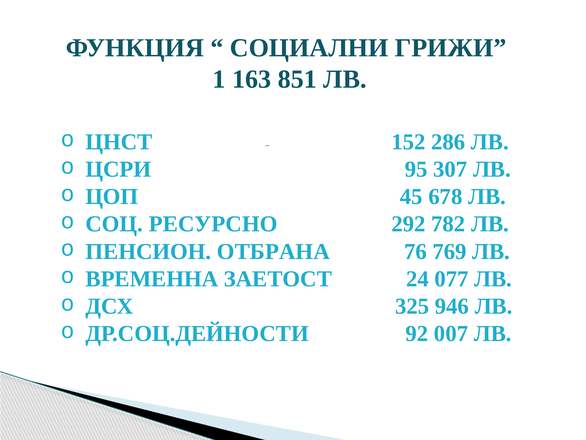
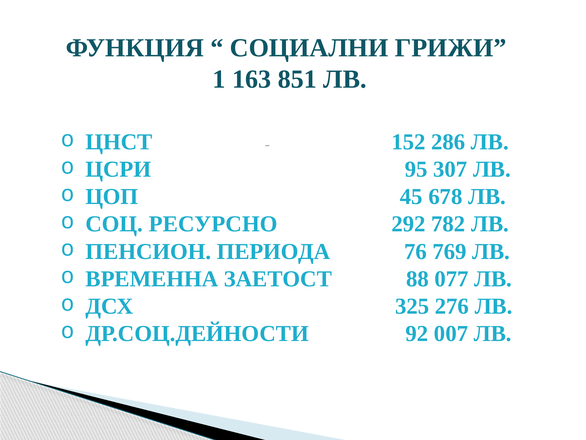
ОТБРАНА: ОТБРАНА -> ПЕРИОДА
24: 24 -> 88
946: 946 -> 276
